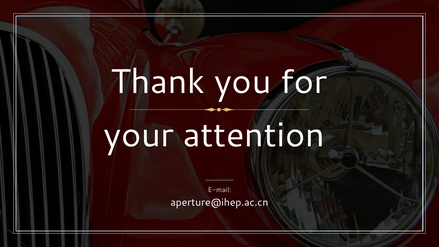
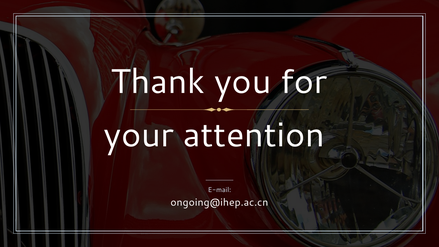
aperture@ihep.ac.cn: aperture@ihep.ac.cn -> ongoing@ihep.ac.cn
